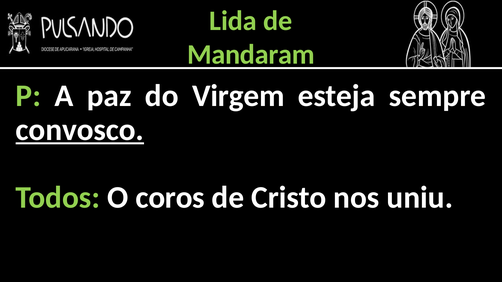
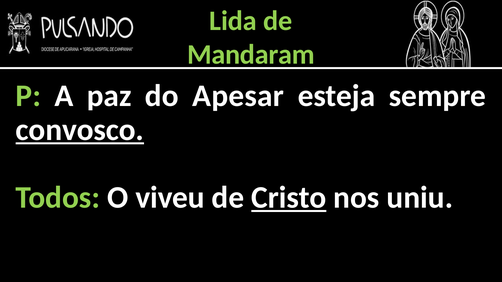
Virgem: Virgem -> Apesar
coros: coros -> viveu
Cristo underline: none -> present
